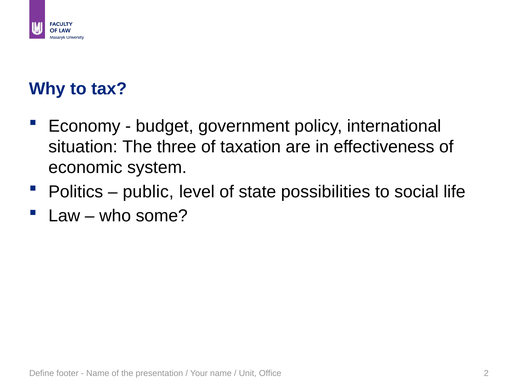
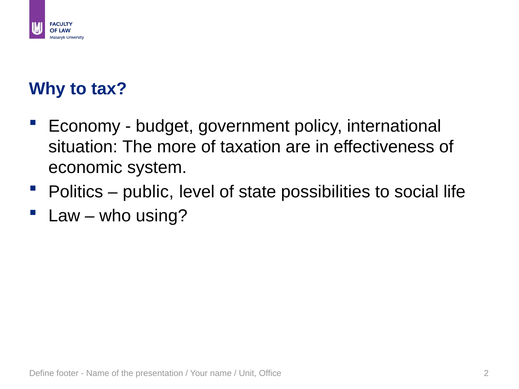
three: three -> more
some: some -> using
